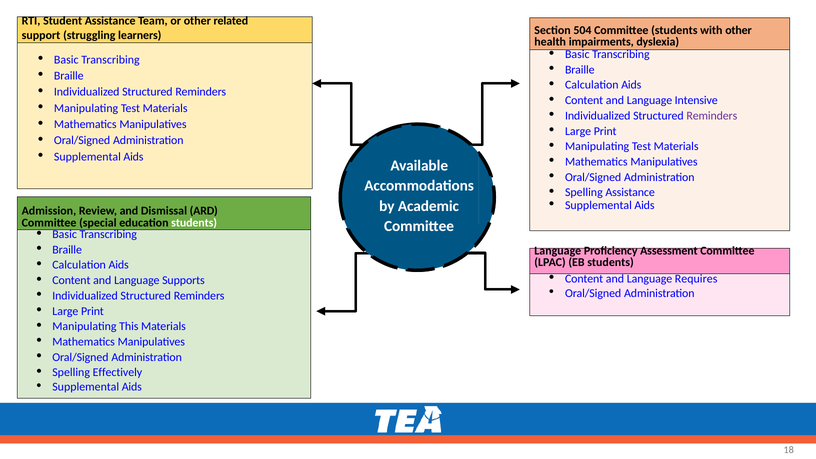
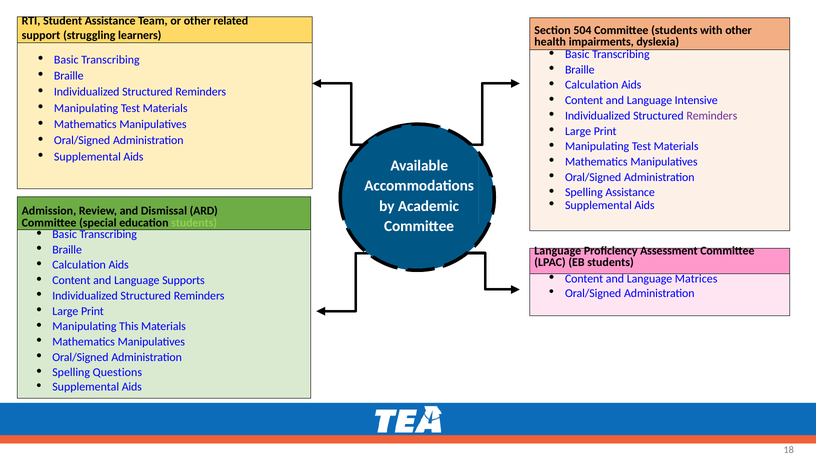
students at (194, 223) colour: white -> light green
Requires: Requires -> Matrices
Effectively: Effectively -> Questions
